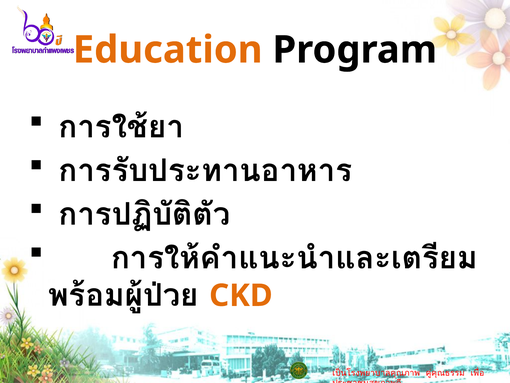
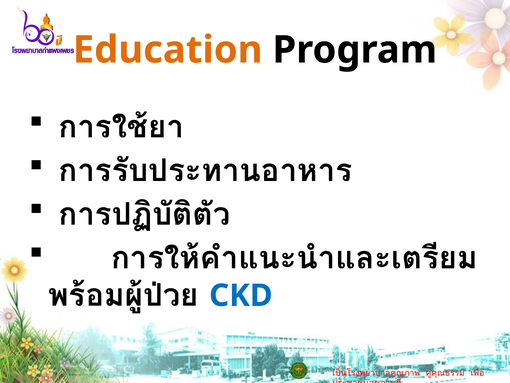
CKD colour: orange -> blue
